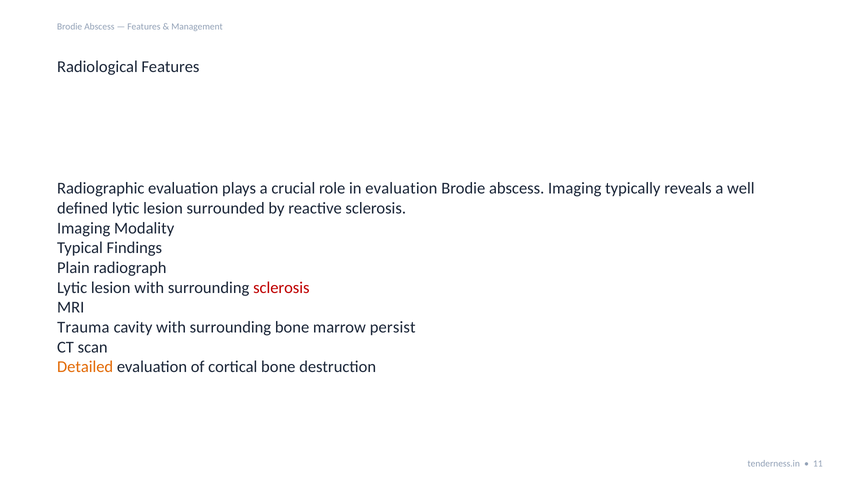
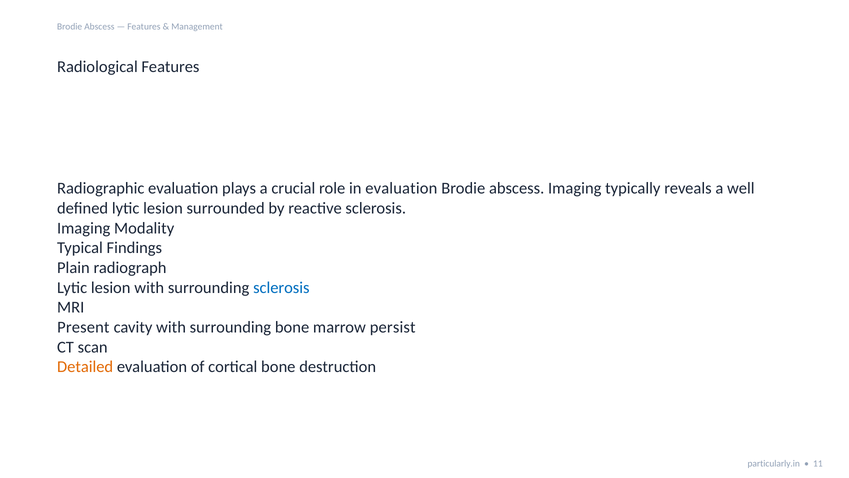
sclerosis at (281, 287) colour: red -> blue
Trauma: Trauma -> Present
tenderness.in: tenderness.in -> particularly.in
